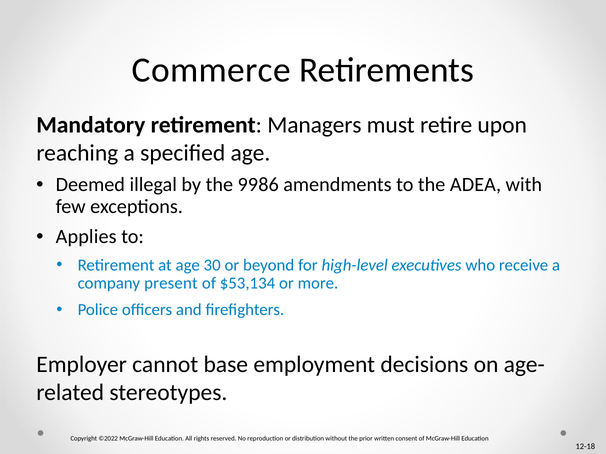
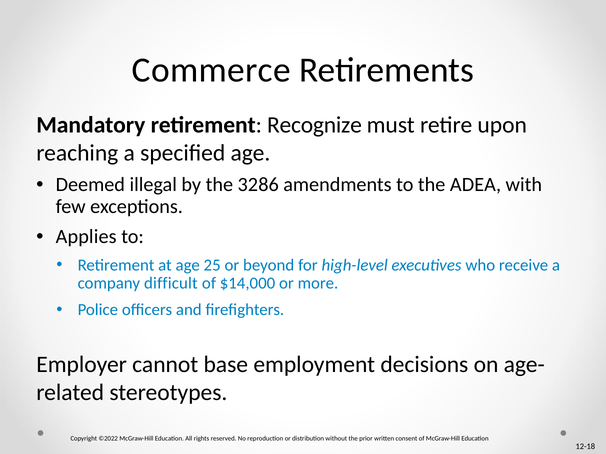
Managers: Managers -> Recognize
99: 99 -> 32
30: 30 -> 25
present: present -> difficult
$53,134: $53,134 -> $14,000
